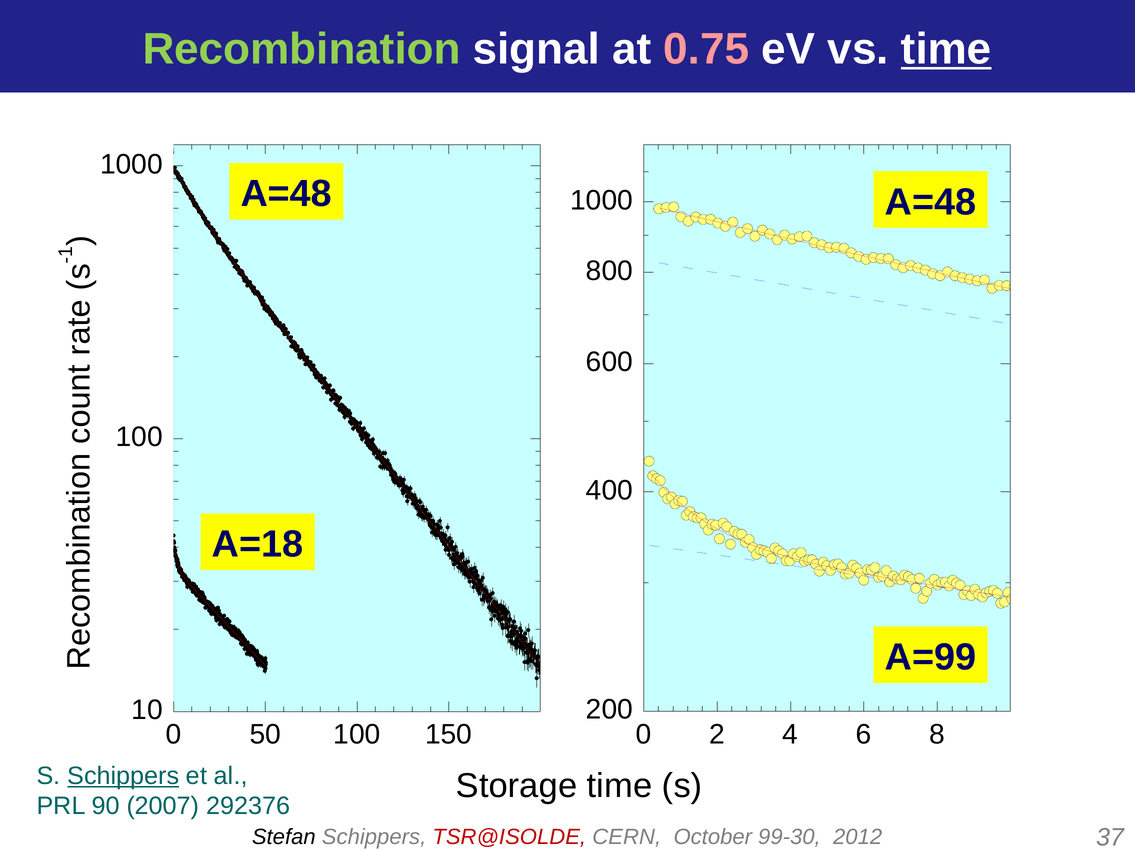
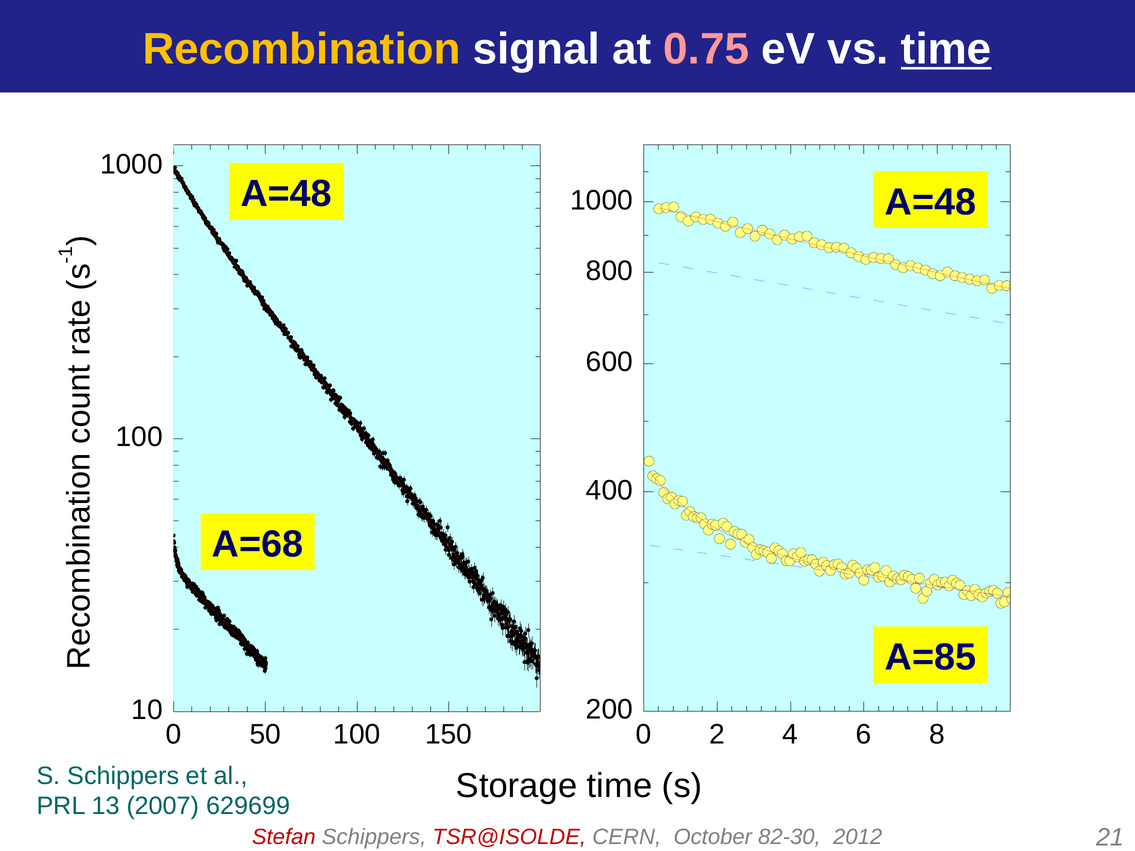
Recombination colour: light green -> yellow
A=18: A=18 -> A=68
A=99: A=99 -> A=85
Schippers at (123, 776) underline: present -> none
90: 90 -> 13
292376: 292376 -> 629699
Stefan colour: black -> red
99-30: 99-30 -> 82-30
37: 37 -> 21
